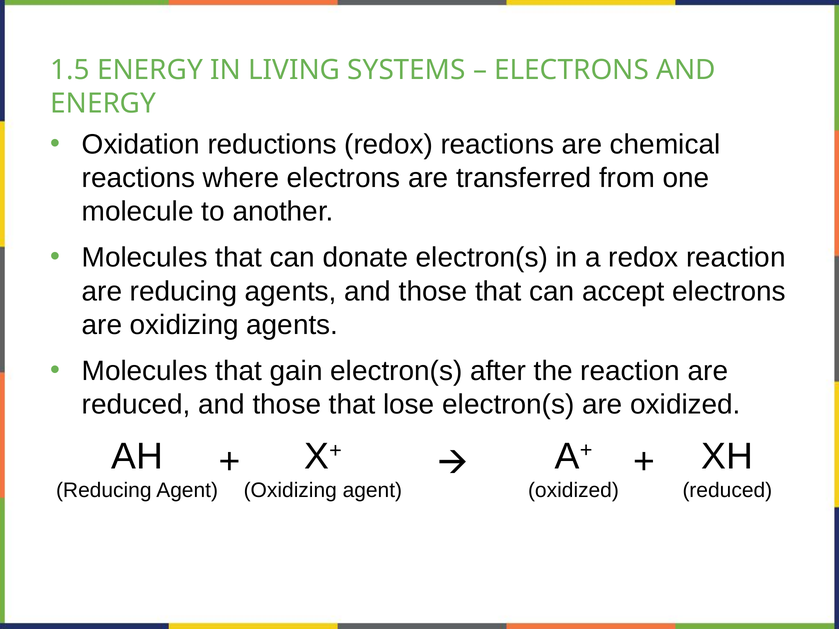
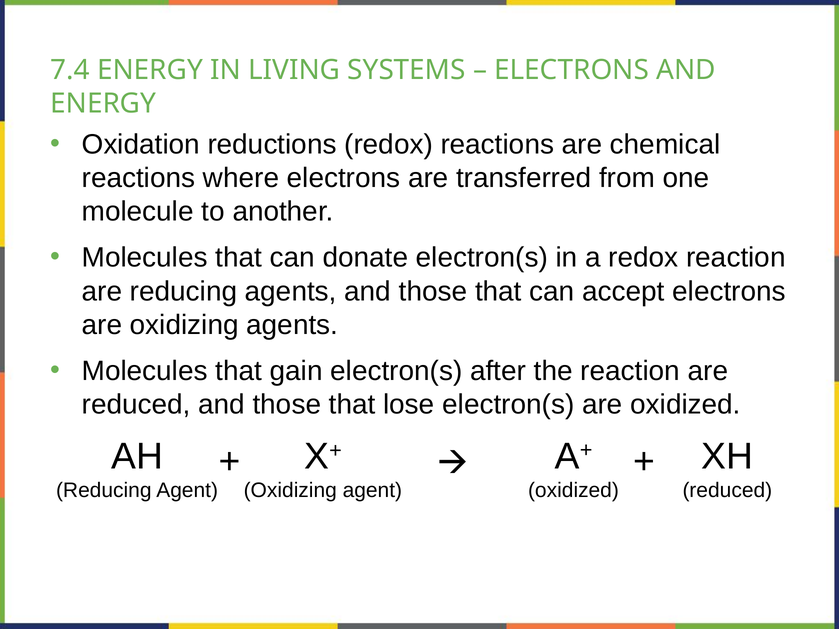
1.5: 1.5 -> 7.4
